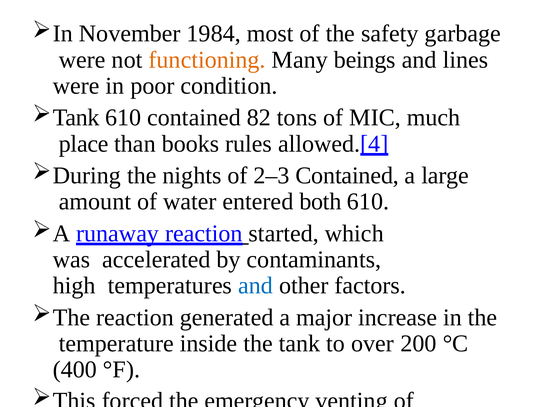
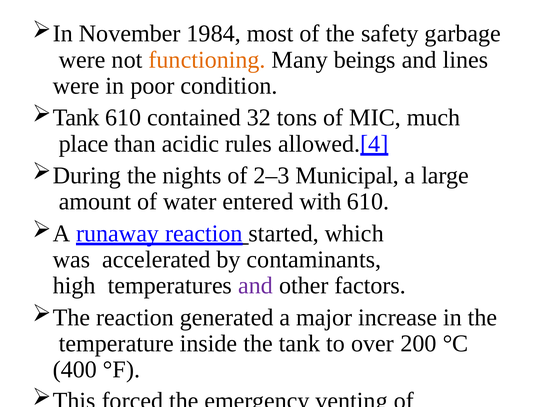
82: 82 -> 32
books: books -> acidic
2–3 Contained: Contained -> Municipal
both: both -> with
and at (256, 285) colour: blue -> purple
